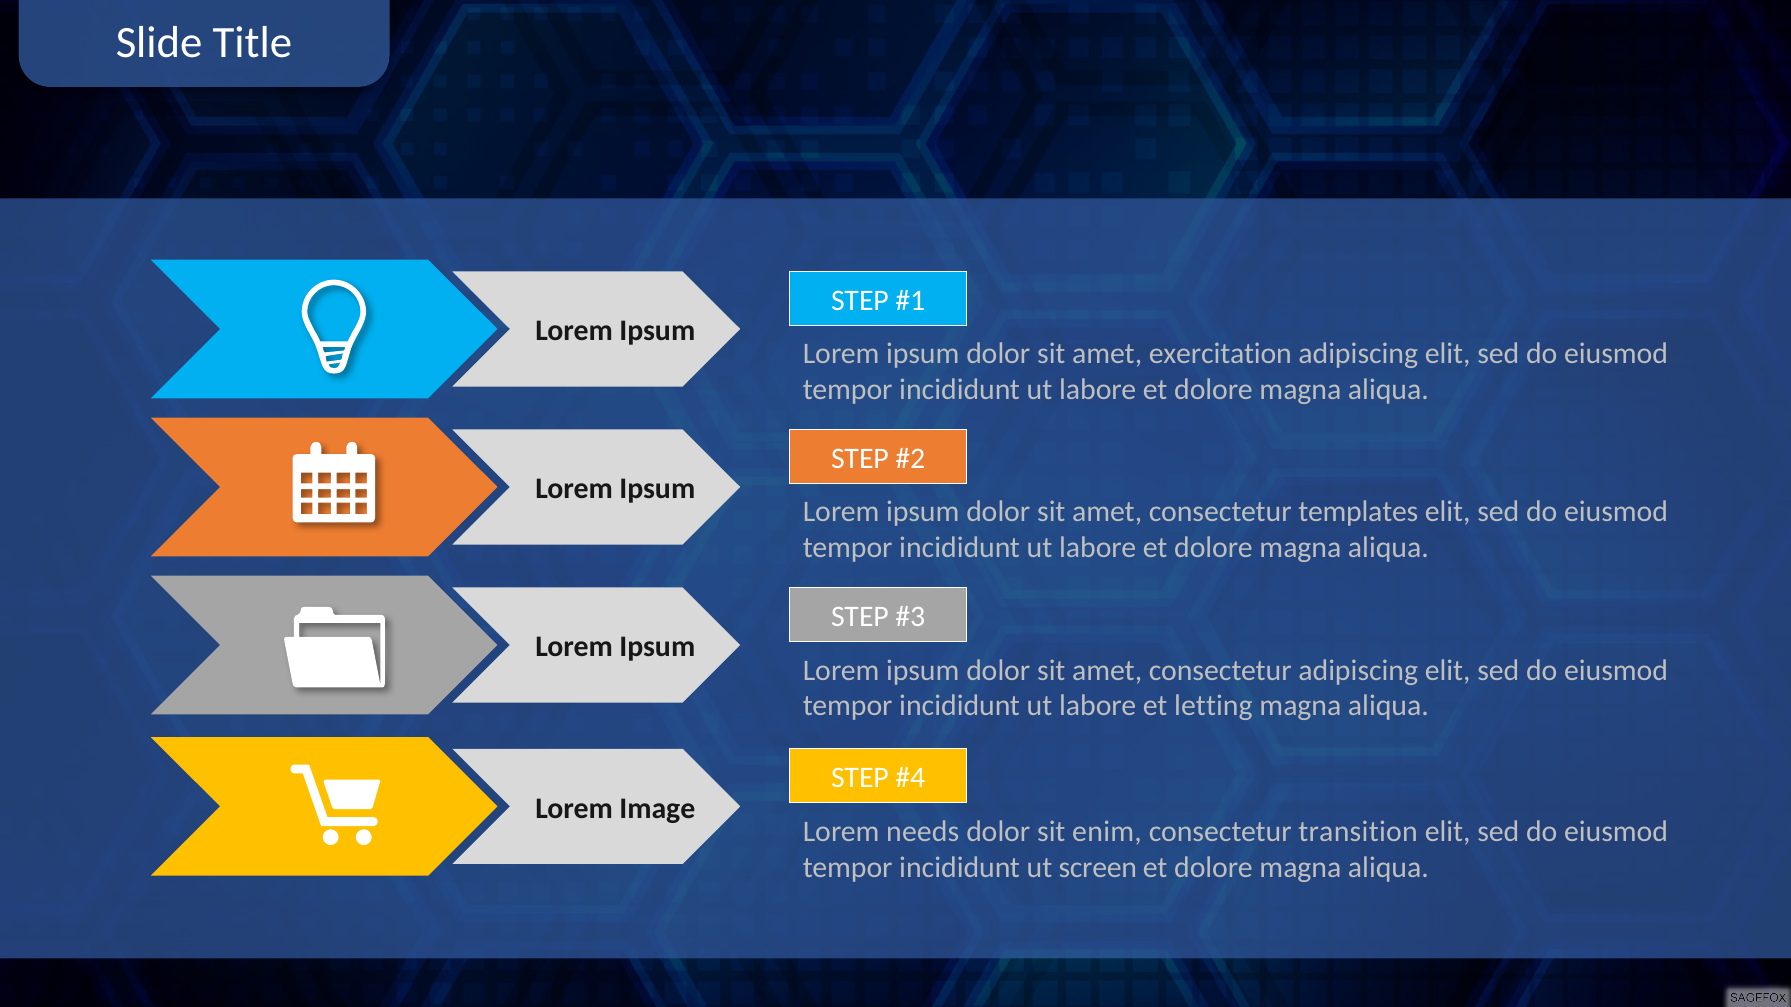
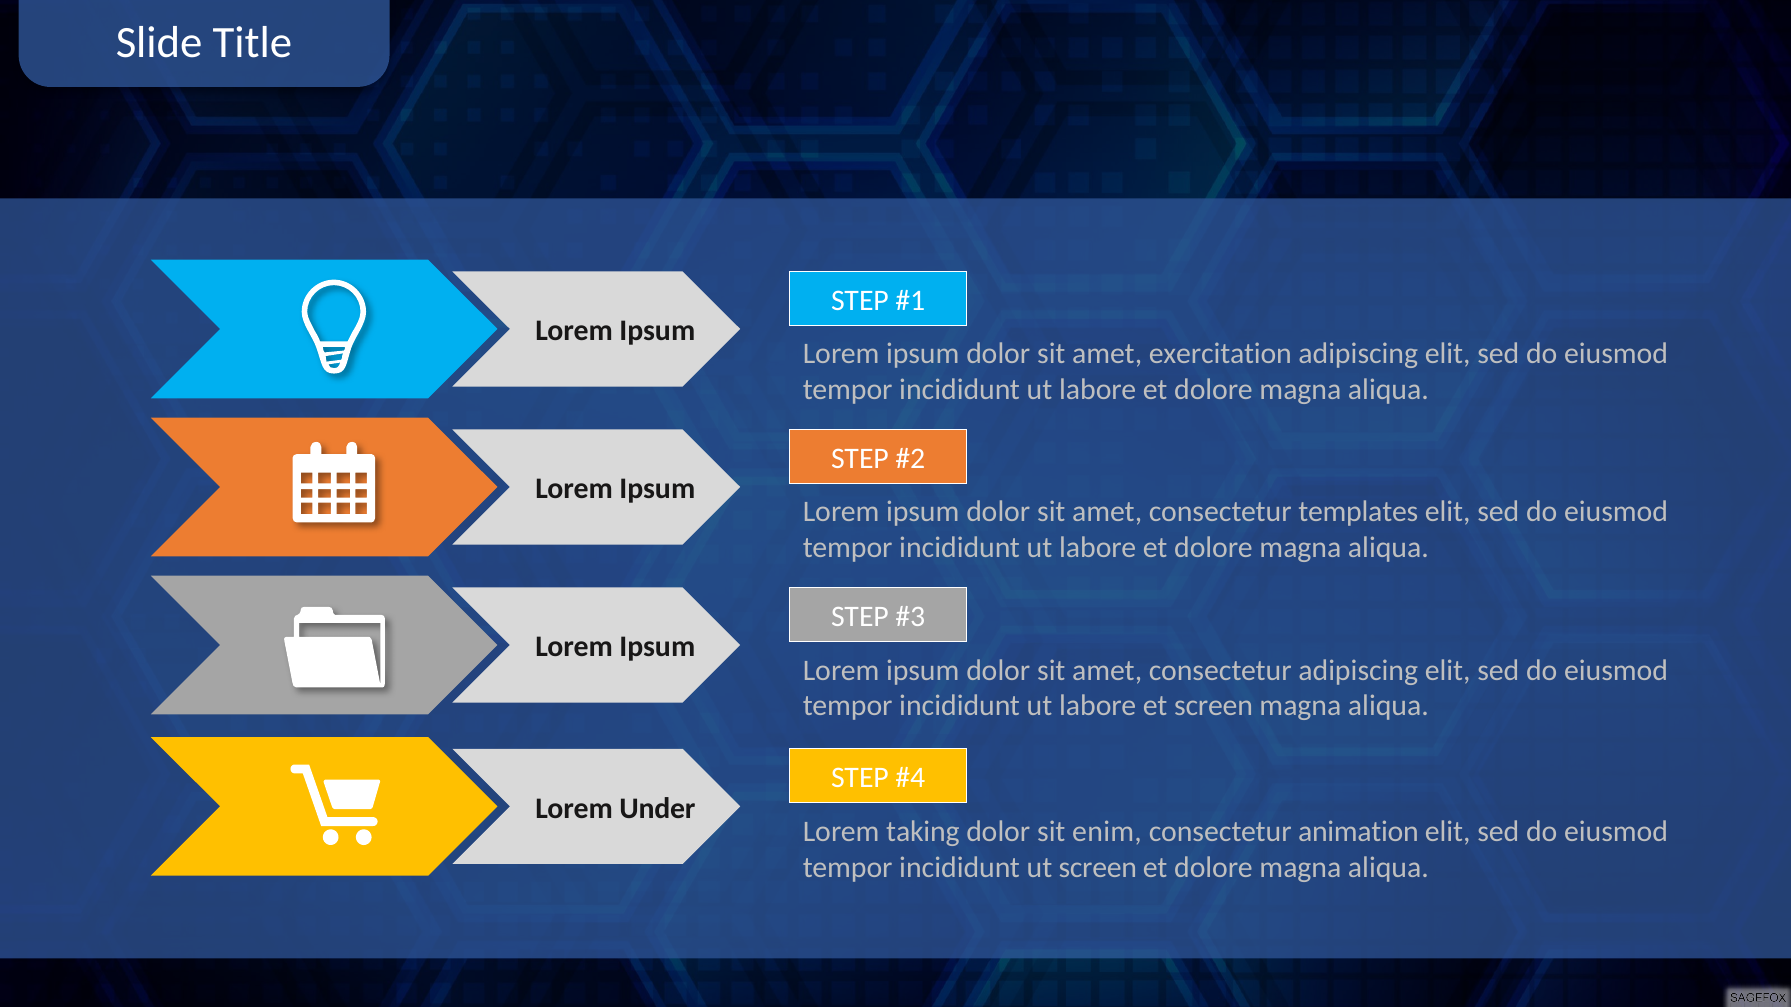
et letting: letting -> screen
Image: Image -> Under
needs: needs -> taking
transition: transition -> animation
